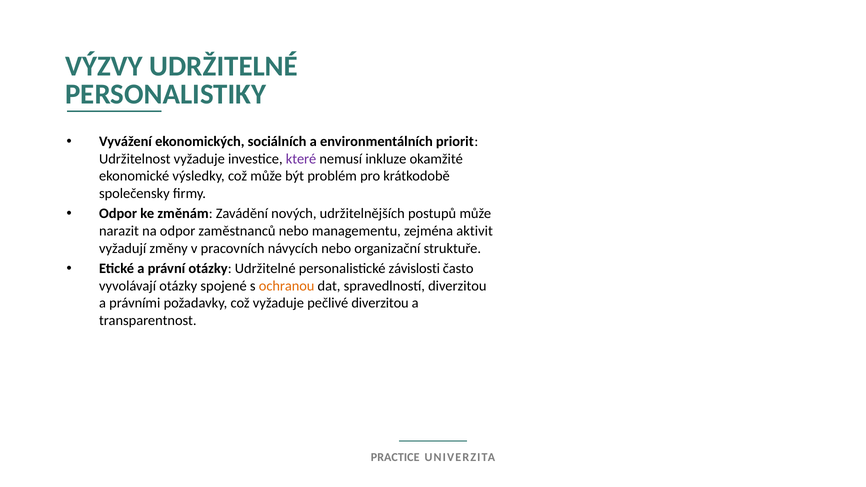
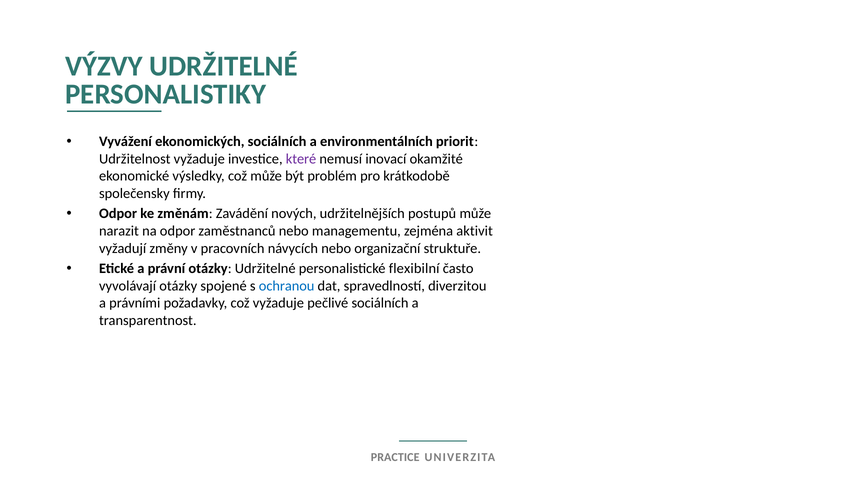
inkluze: inkluze -> inovací
závislosti: závislosti -> flexibilní
ochranou colour: orange -> blue
pečlivé diverzitou: diverzitou -> sociálních
